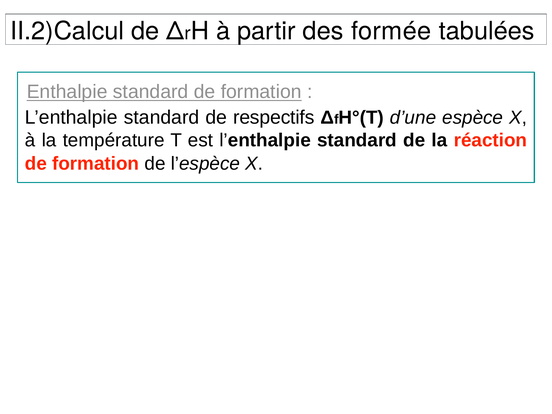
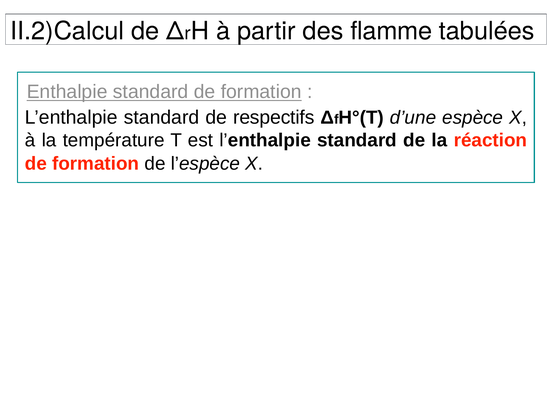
formée: formée -> flamme
